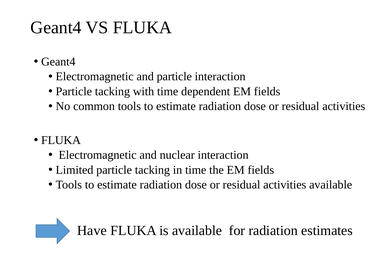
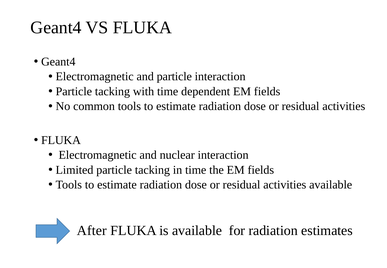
Have: Have -> After
